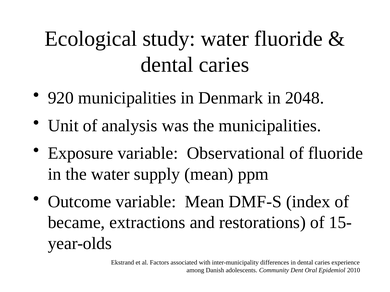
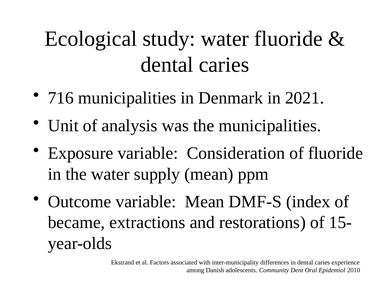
920: 920 -> 716
2048: 2048 -> 2021
Observational: Observational -> Consideration
